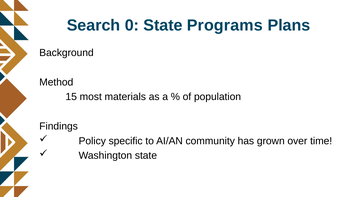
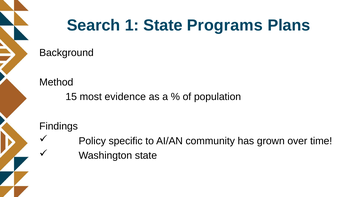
0: 0 -> 1
materials: materials -> evidence
